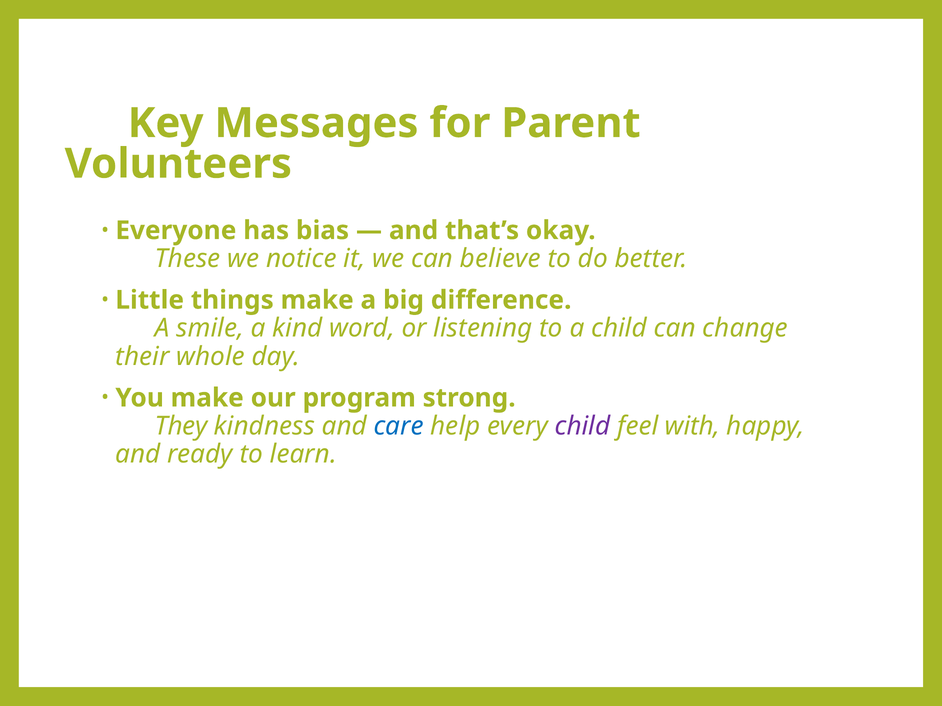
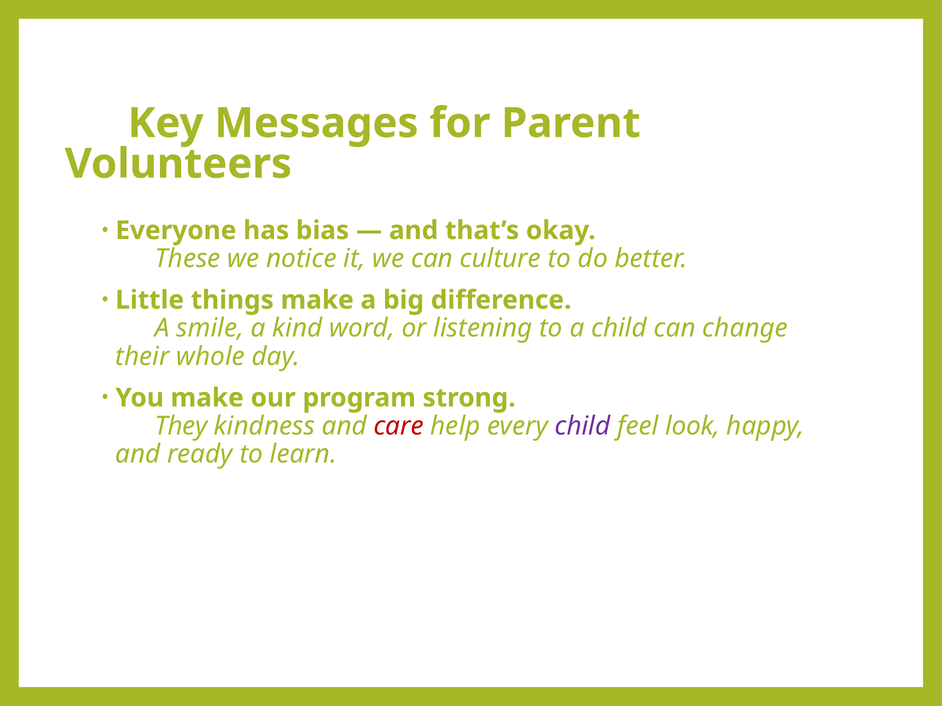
believe: believe -> culture
care colour: blue -> red
with: with -> look
